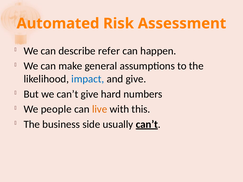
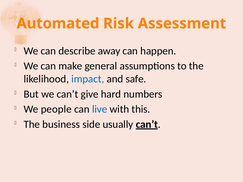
refer: refer -> away
and give: give -> safe
live colour: orange -> blue
